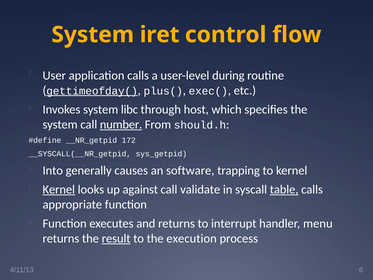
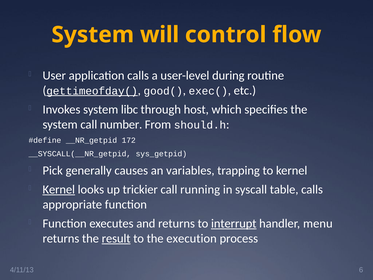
iret: iret -> will
plus(: plus( -> good(
number underline: present -> none
Into: Into -> Pick
software: software -> variables
against: against -> trickier
validate: validate -> running
table underline: present -> none
interrupt underline: none -> present
